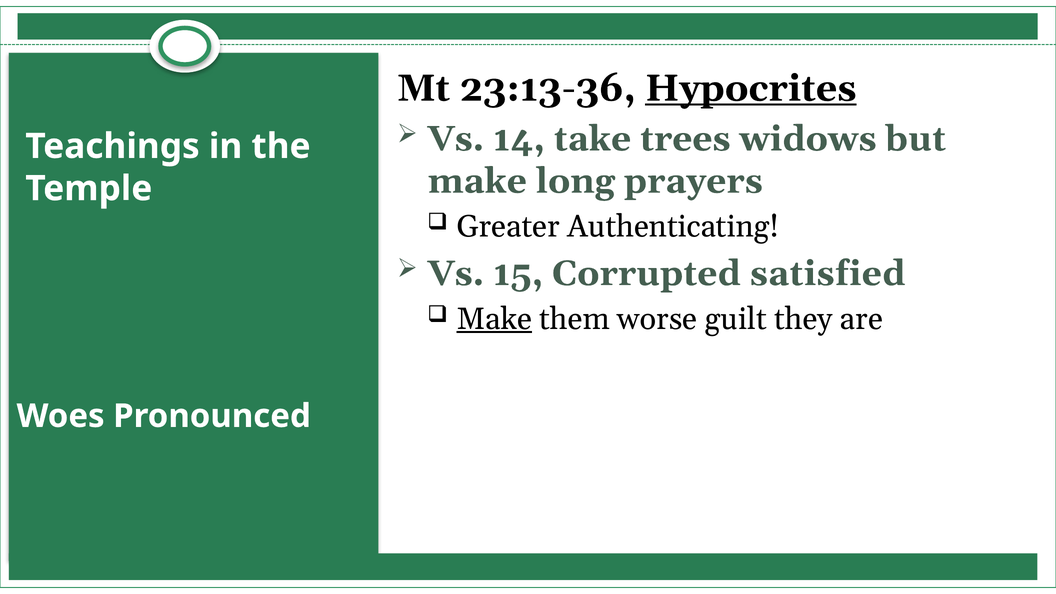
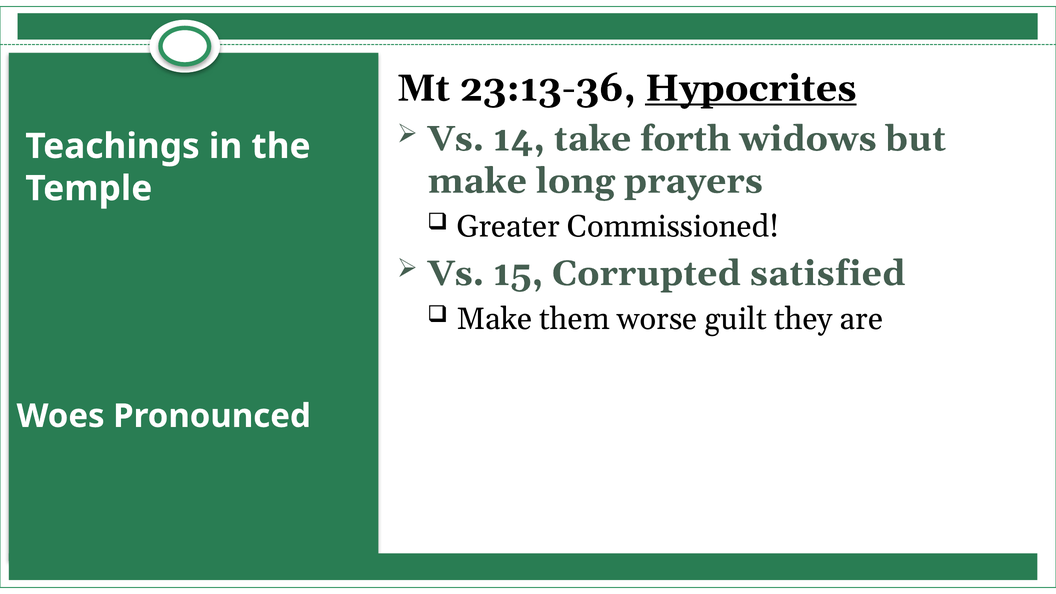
trees: trees -> forth
Authenticating: Authenticating -> Commissioned
Make at (494, 319) underline: present -> none
